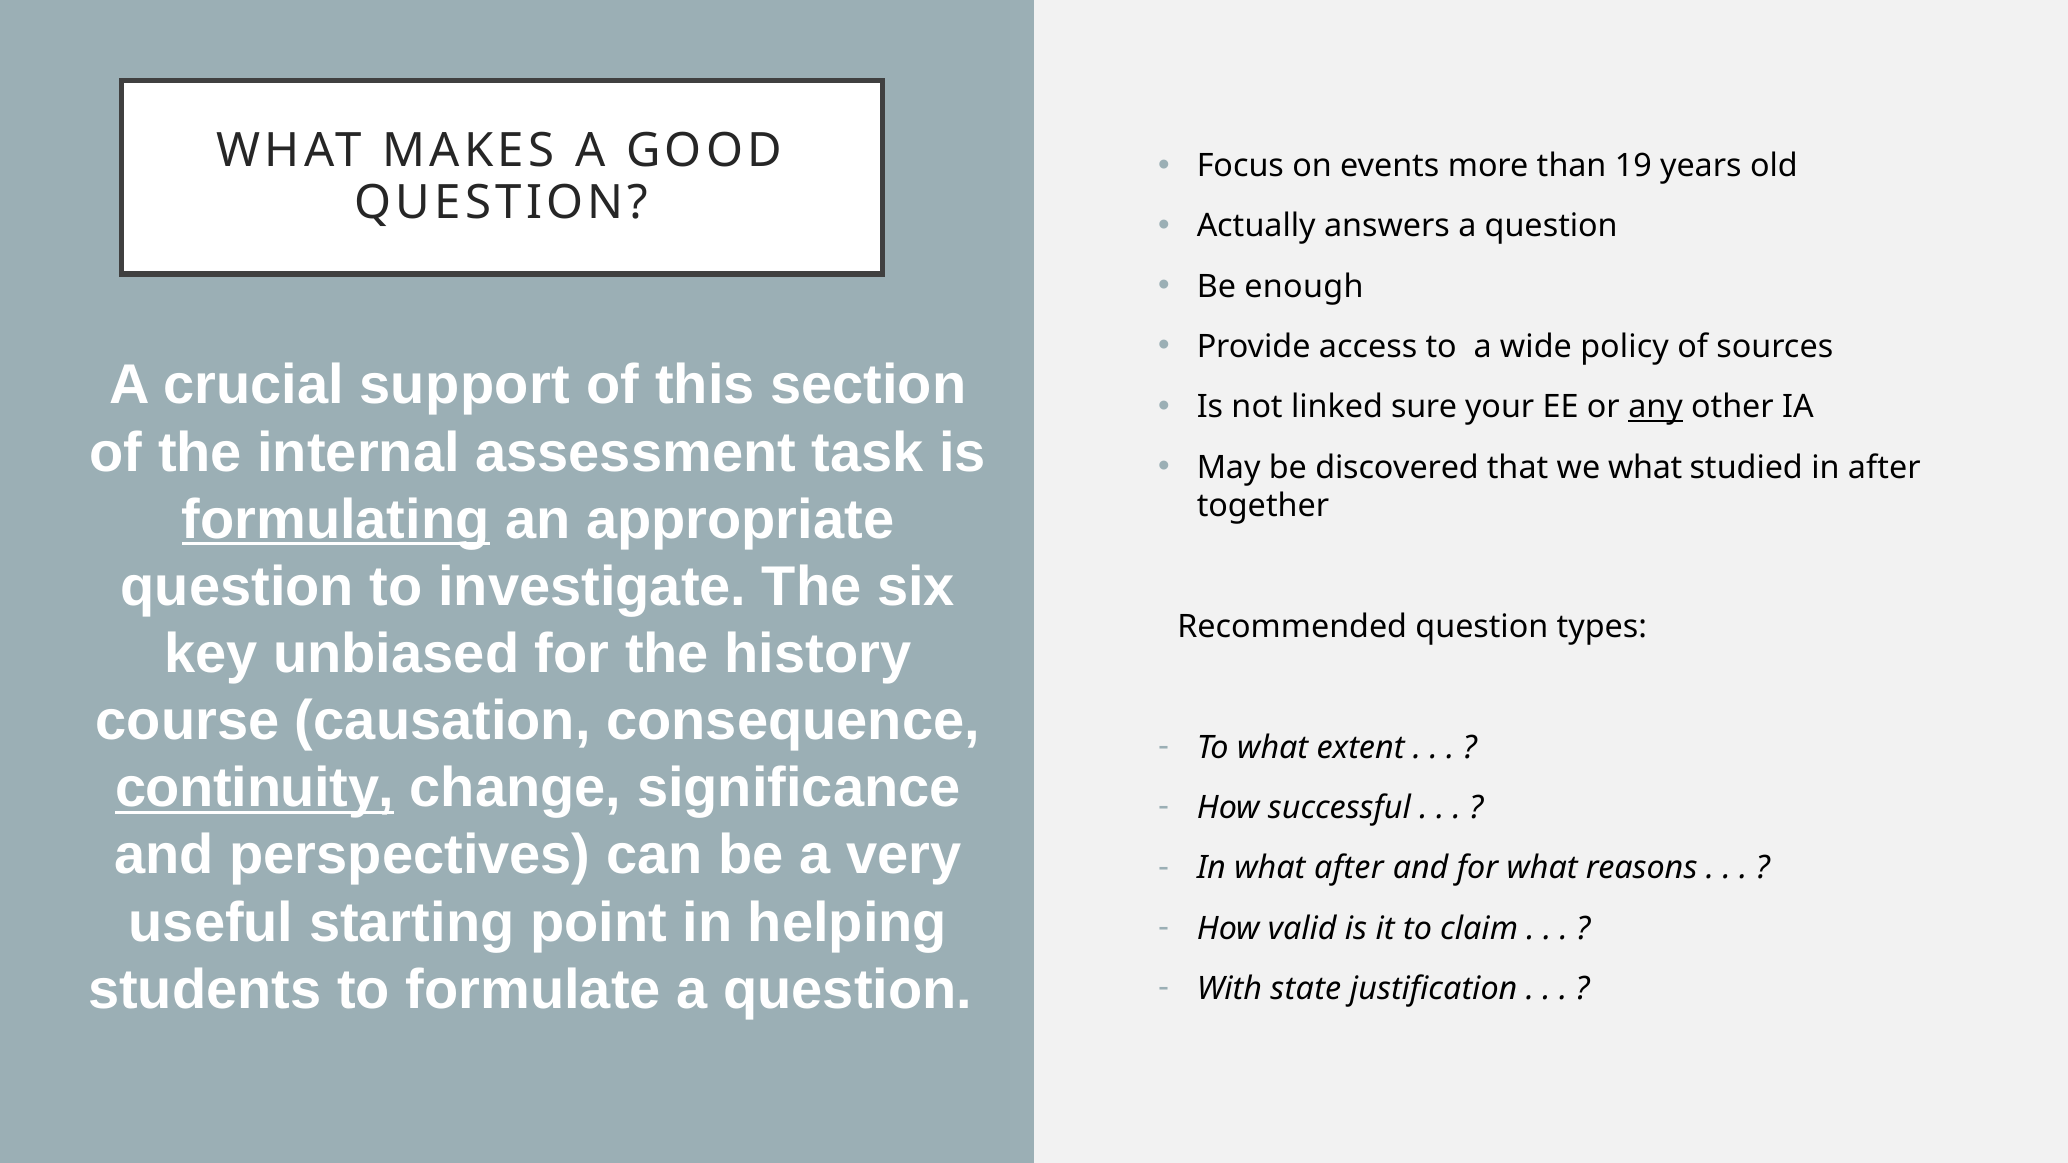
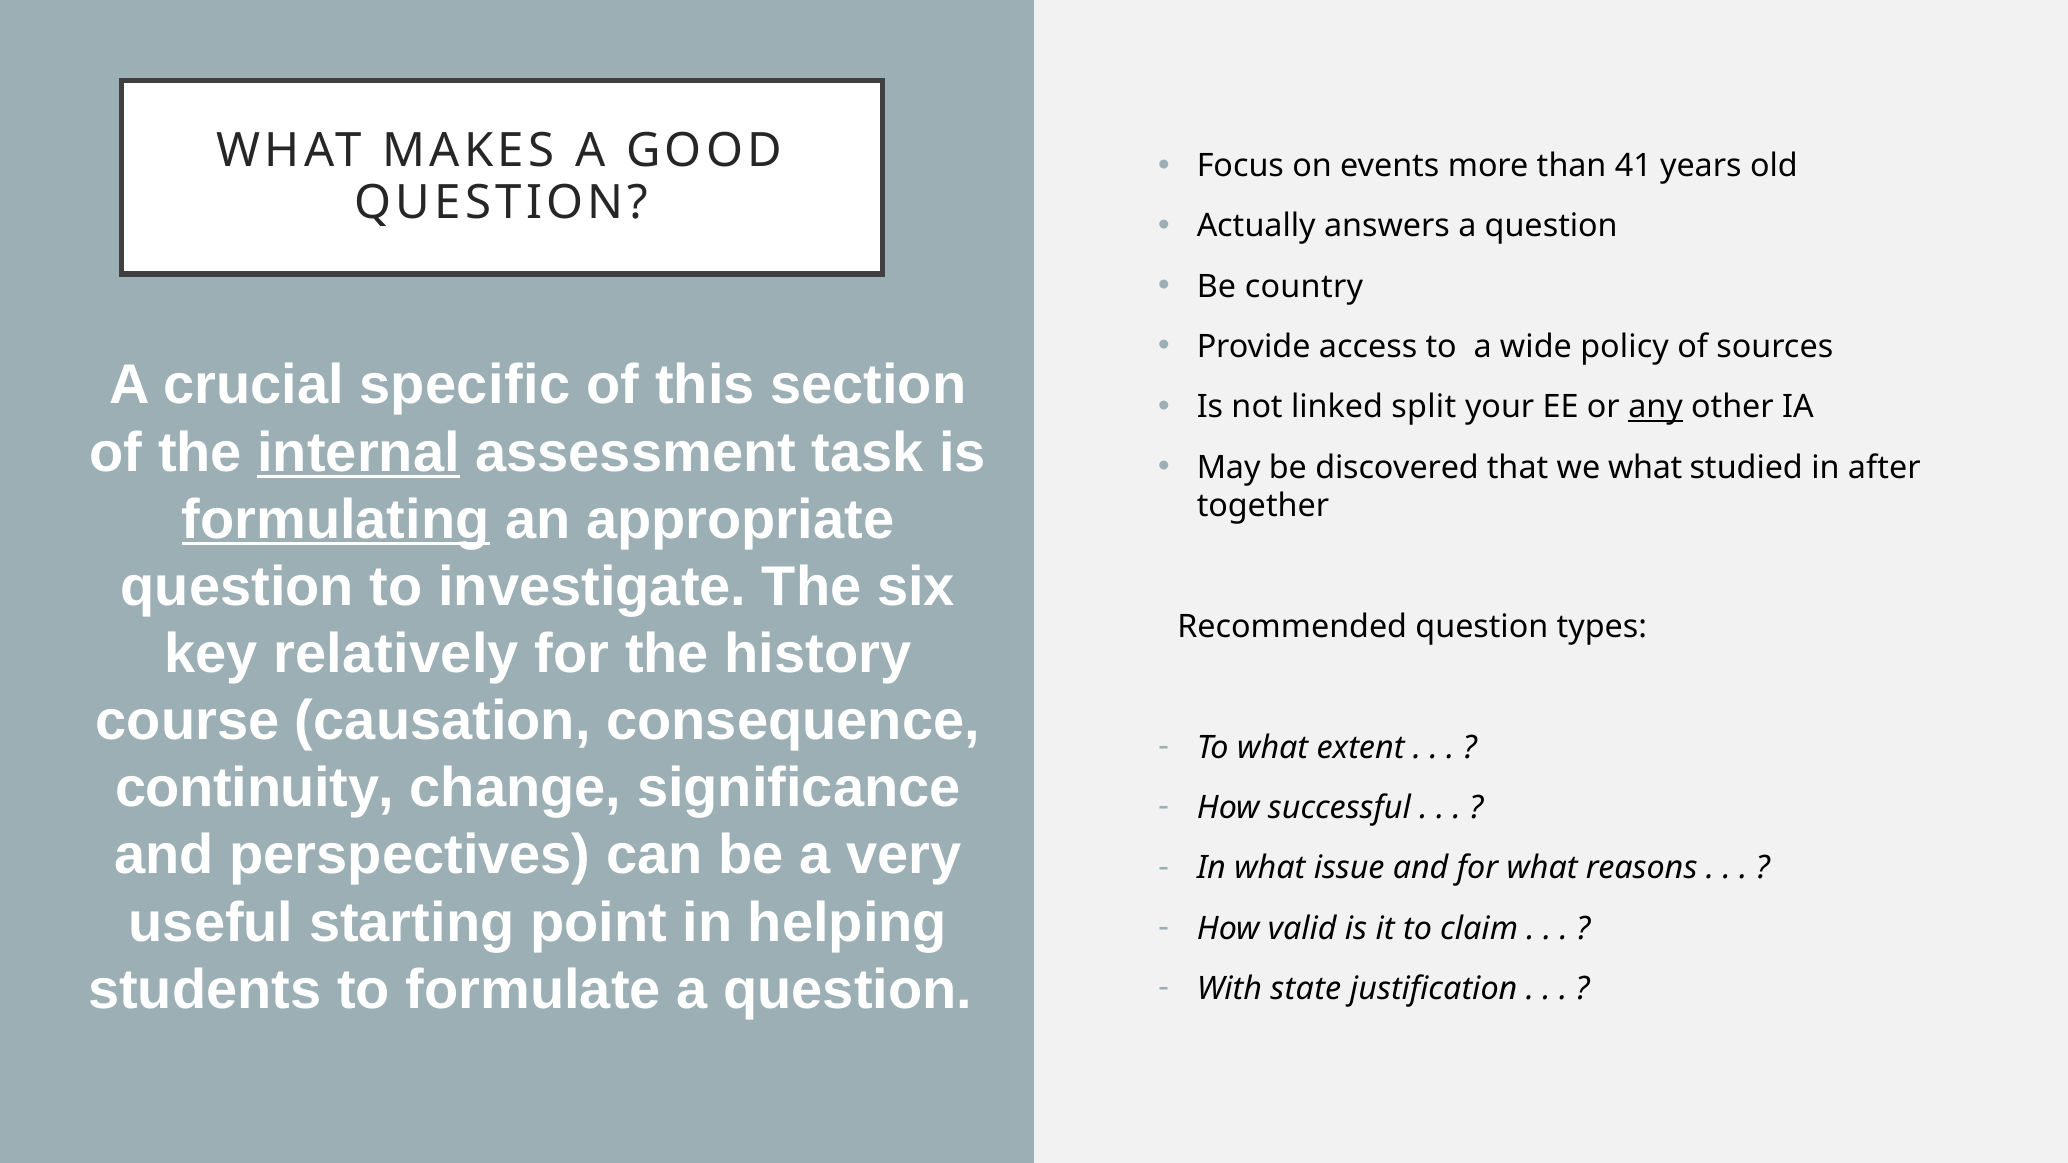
19: 19 -> 41
enough: enough -> country
support: support -> specific
sure: sure -> split
internal underline: none -> present
unbiased: unbiased -> relatively
continuity underline: present -> none
what after: after -> issue
